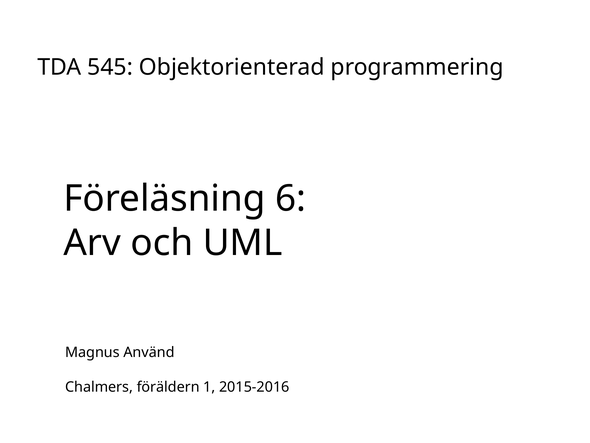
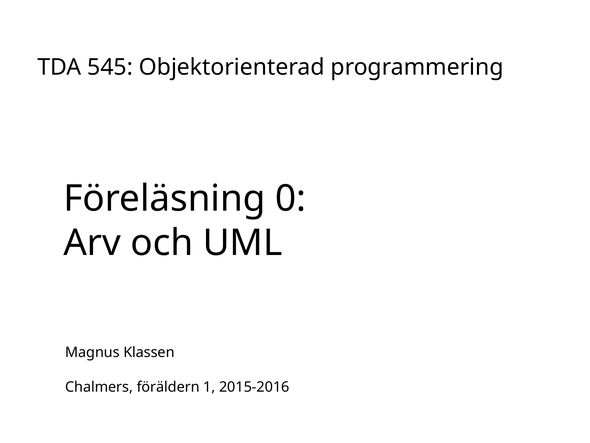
6: 6 -> 0
Använd: Använd -> Klassen
